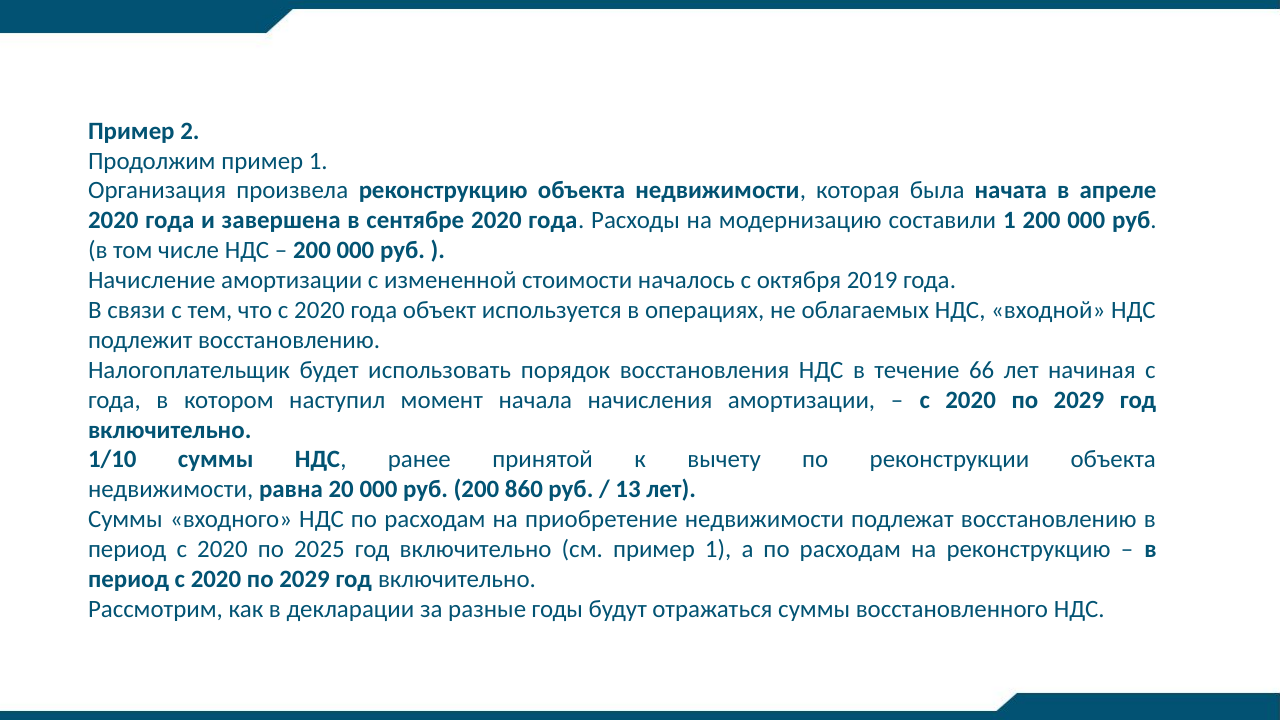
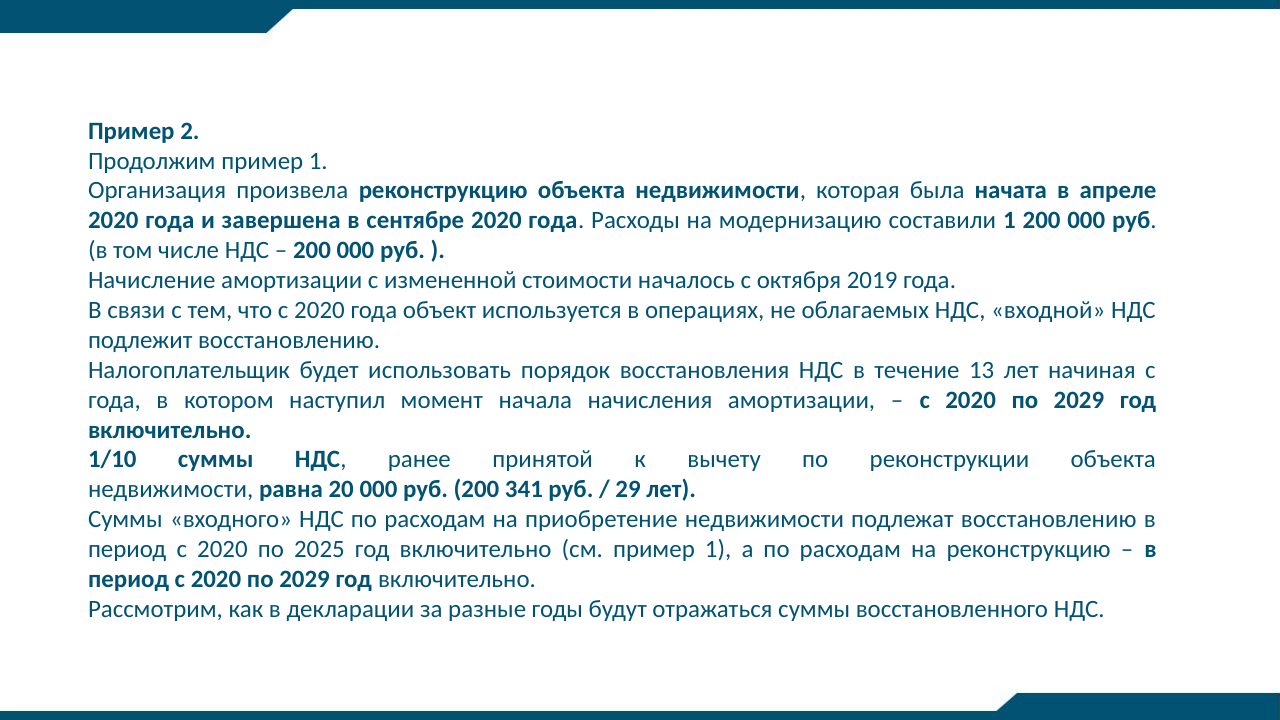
66: 66 -> 13
860: 860 -> 341
13: 13 -> 29
